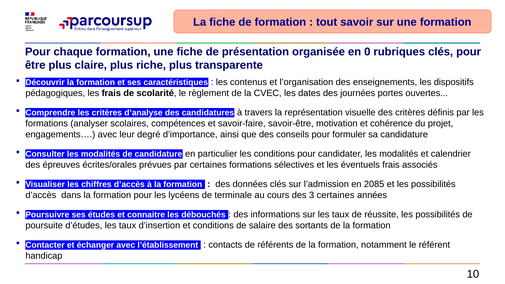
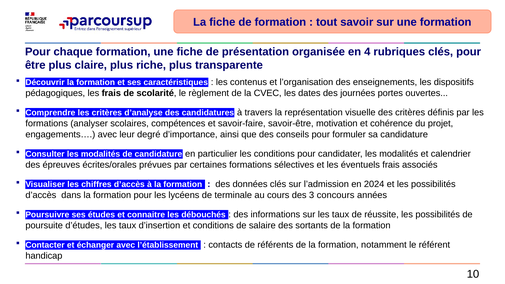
0: 0 -> 4
2085: 2085 -> 2024
3 certaines: certaines -> concours
